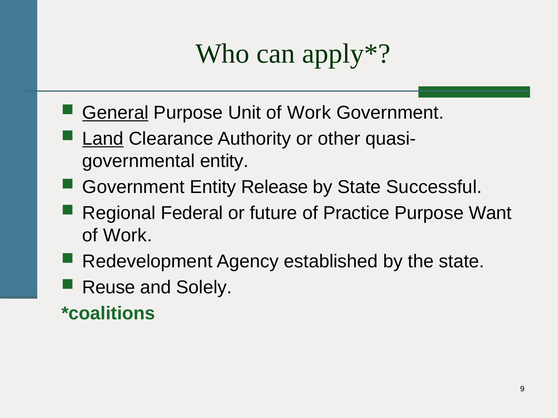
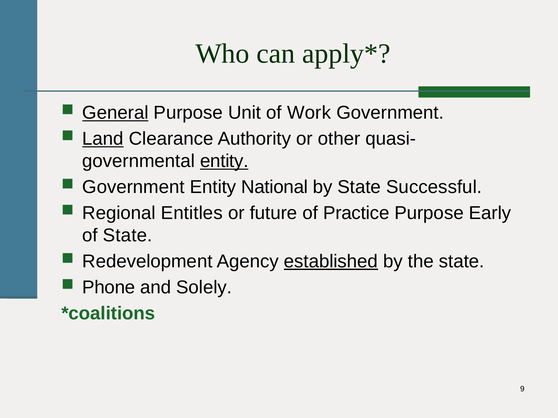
entity at (224, 161) underline: none -> present
Release: Release -> National
Federal: Federal -> Entitles
Want: Want -> Early
Work at (128, 236): Work -> State
established underline: none -> present
Reuse: Reuse -> Phone
